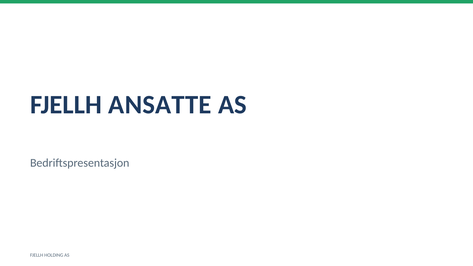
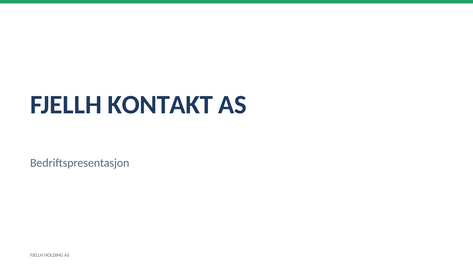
ANSATTE: ANSATTE -> KONTAKT
